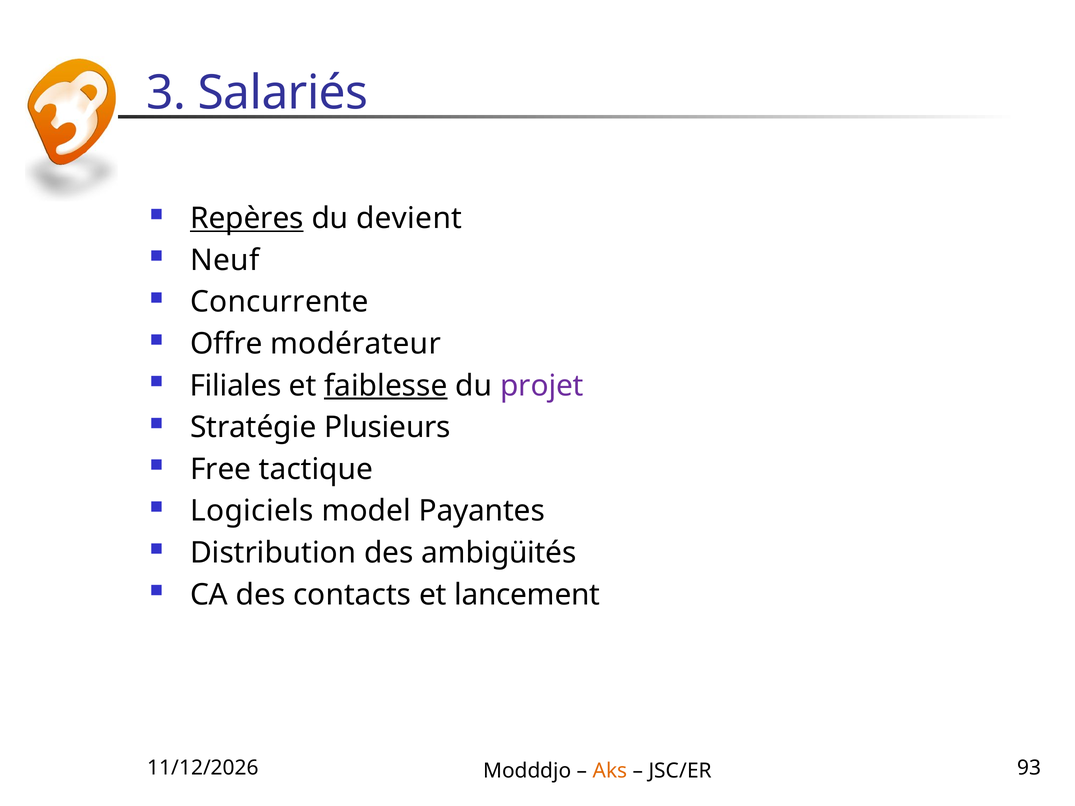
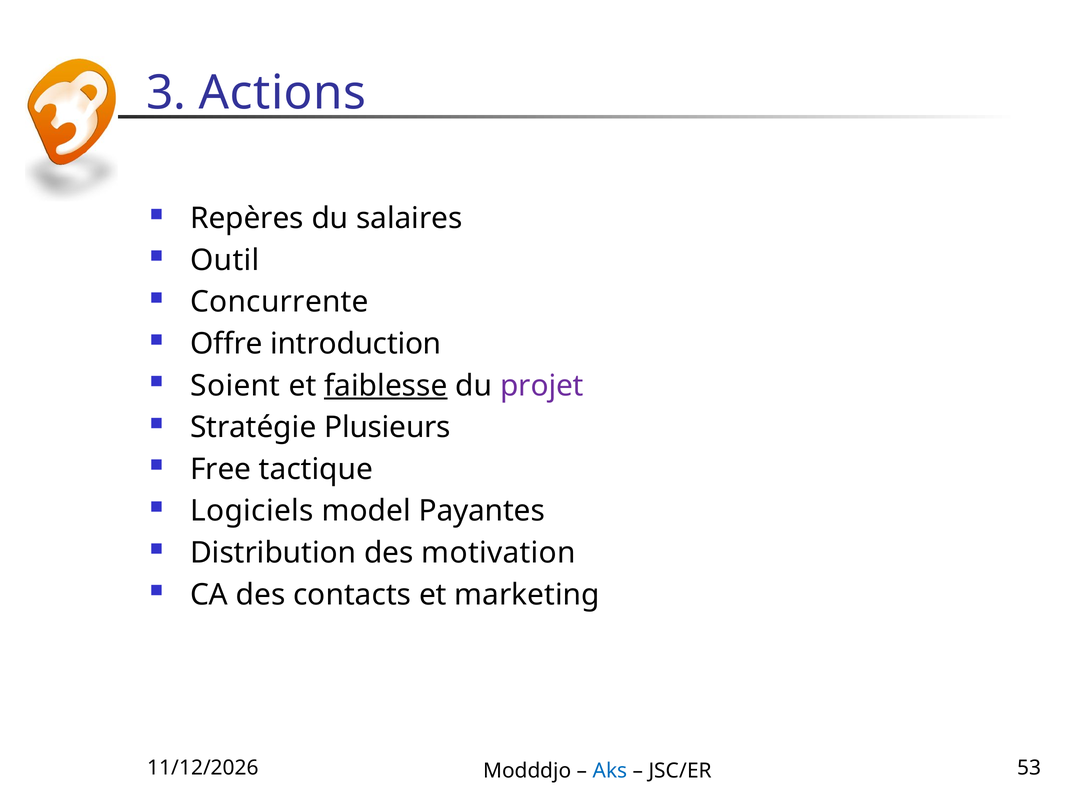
Salariés: Salariés -> Actions
Repères underline: present -> none
devient: devient -> salaires
Neuf: Neuf -> Outil
modérateur: modérateur -> introduction
Filiales: Filiales -> Soient
ambigüités: ambigüités -> motivation
lancement: lancement -> marketing
93: 93 -> 53
Aks colour: orange -> blue
